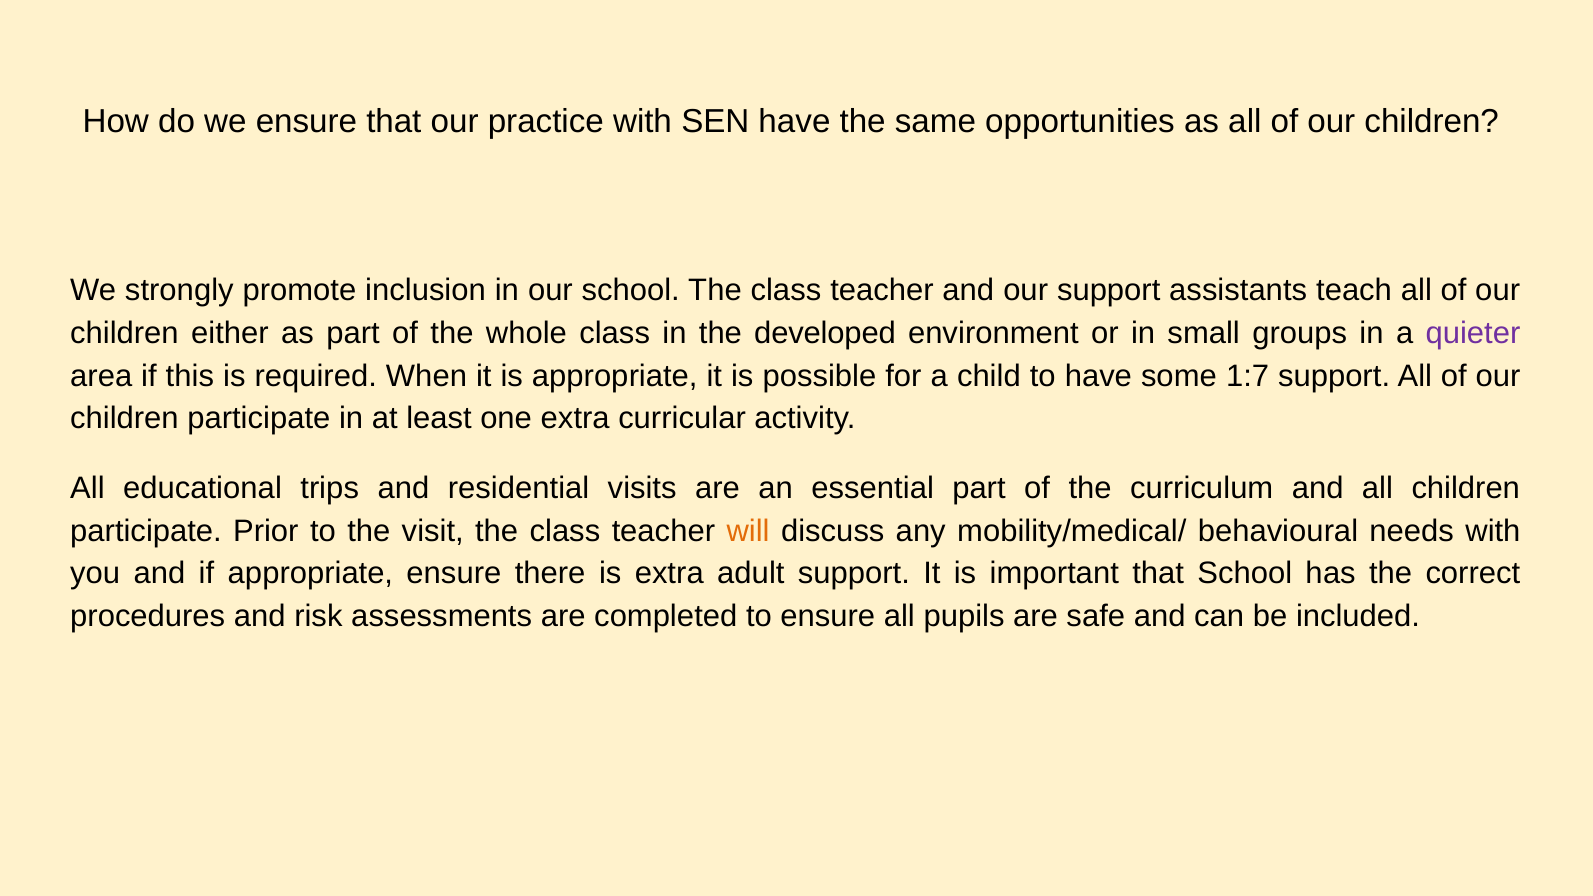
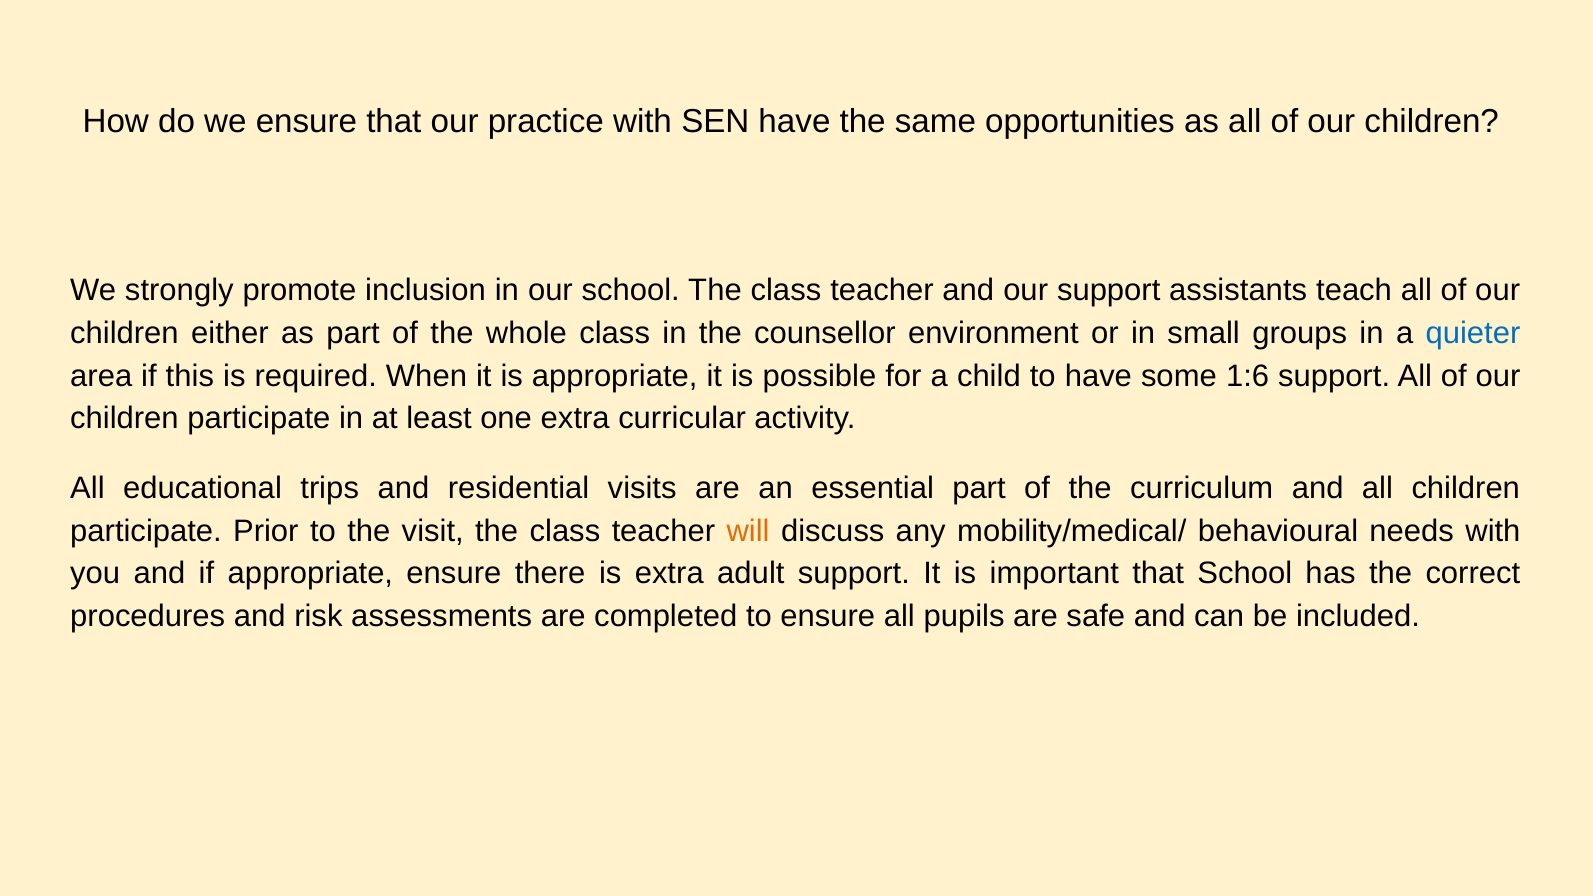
developed: developed -> counsellor
quieter colour: purple -> blue
1:7: 1:7 -> 1:6
